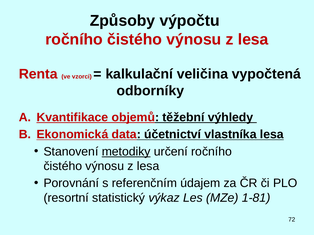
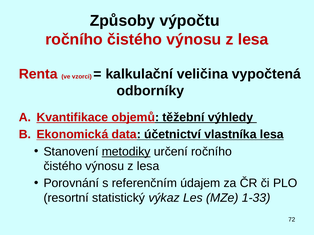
1-81: 1-81 -> 1-33
